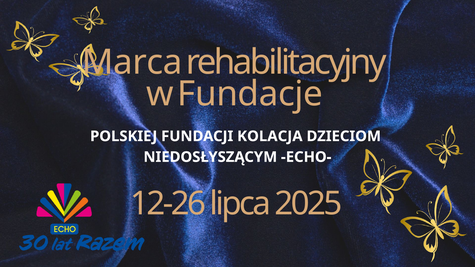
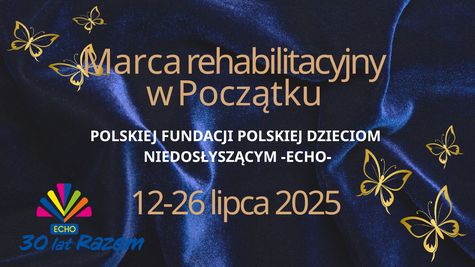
Fundacje: Fundacje -> Początku
FUNDACJI KOLACJA: KOLACJA -> POLSKIEJ
